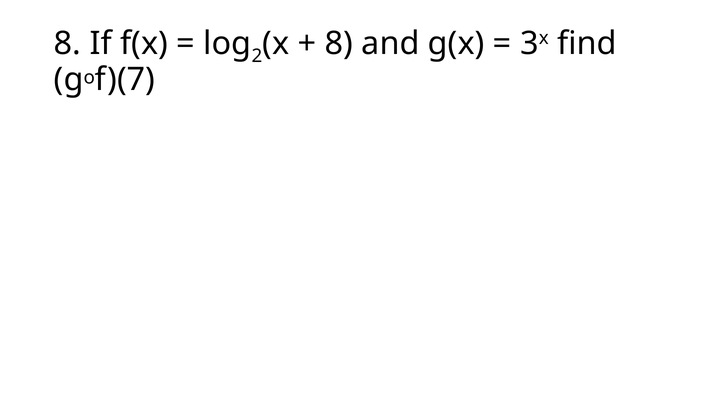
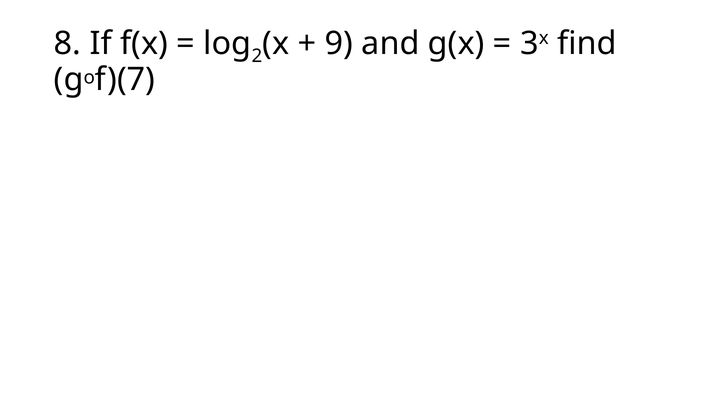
8 at (339, 43): 8 -> 9
